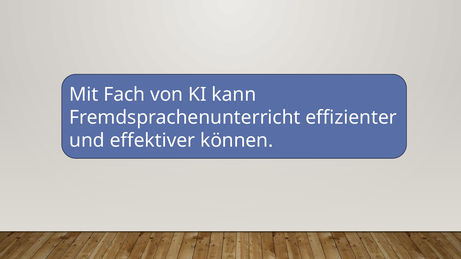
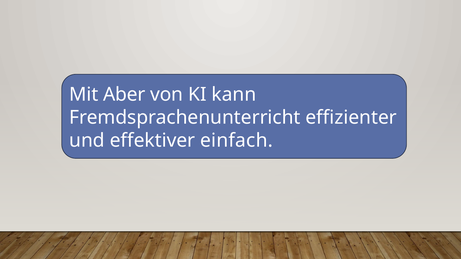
Fach: Fach -> Aber
können: können -> einfach
